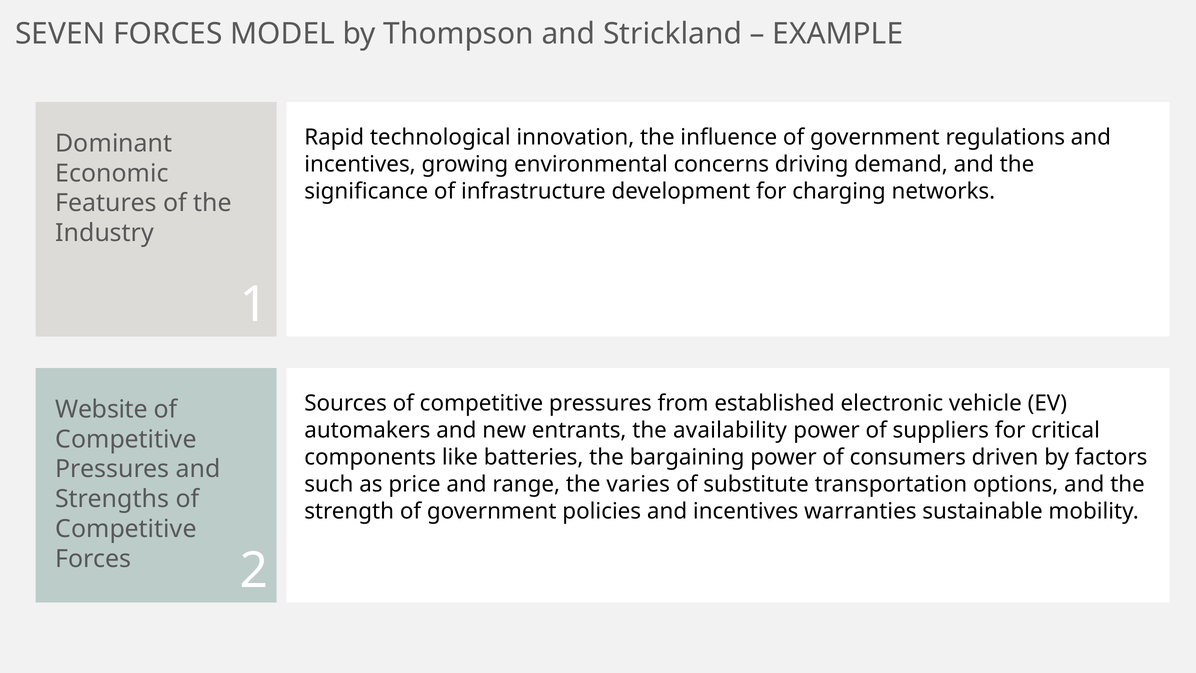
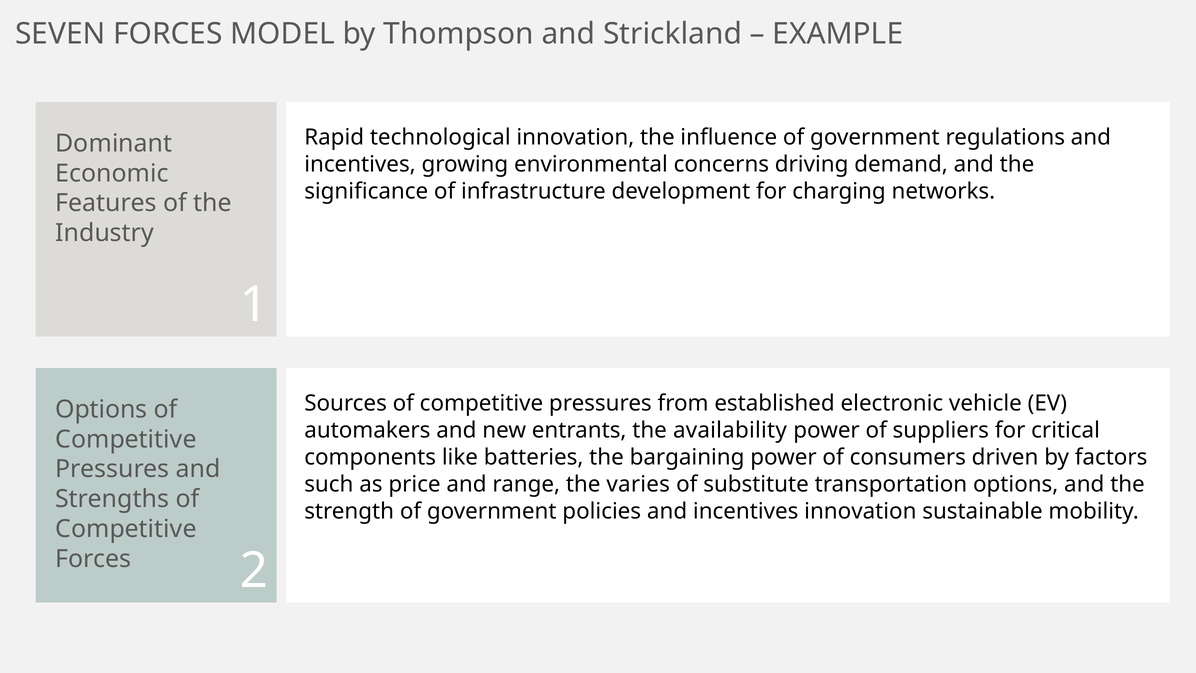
Website at (101, 409): Website -> Options
incentives warranties: warranties -> innovation
